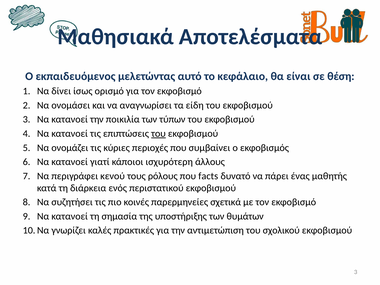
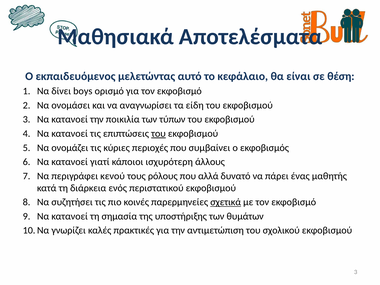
ίσως: ίσως -> boys
facts: facts -> αλλά
σχετικά underline: none -> present
